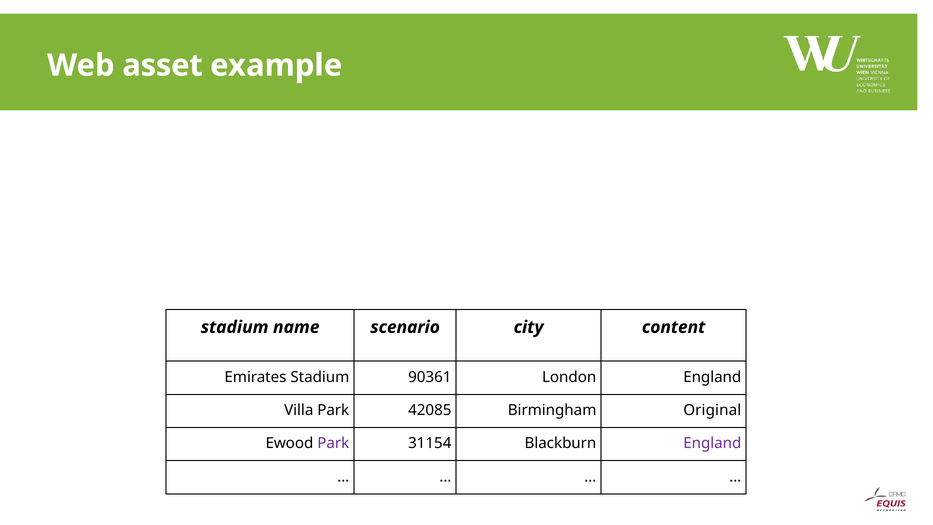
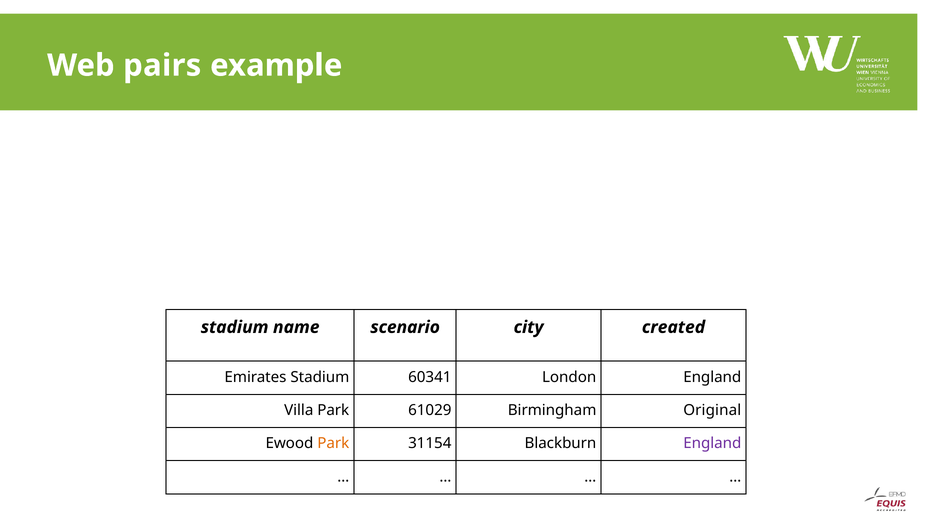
asset: asset -> pairs
content: content -> created
90361: 90361 -> 60341
42085: 42085 -> 61029
Park at (333, 443) colour: purple -> orange
